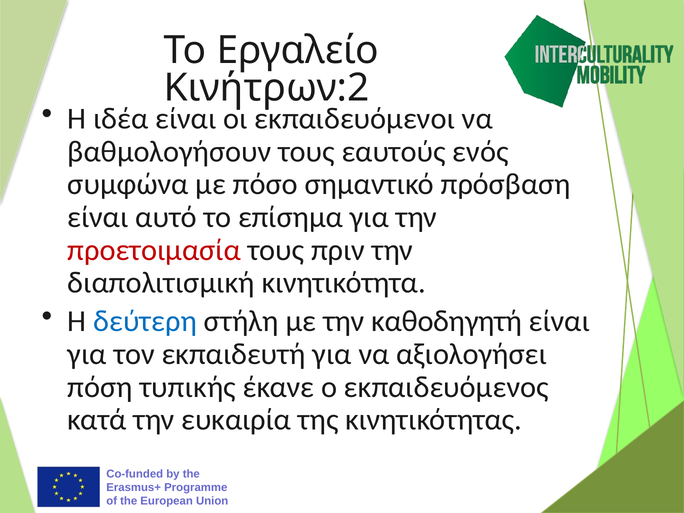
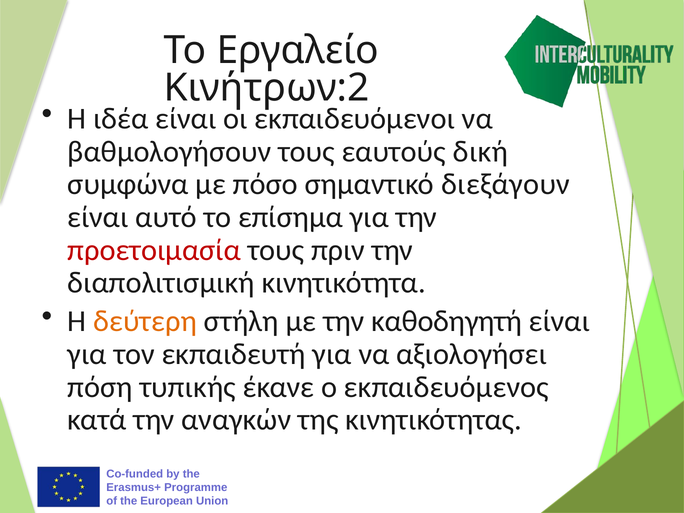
ενός: ενός -> δική
πρόσβαση: πρόσβαση -> διεξάγουν
δεύτερη colour: blue -> orange
ευκαιρία: ευκαιρία -> αναγκών
